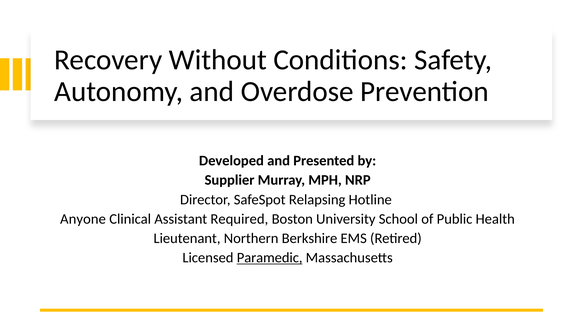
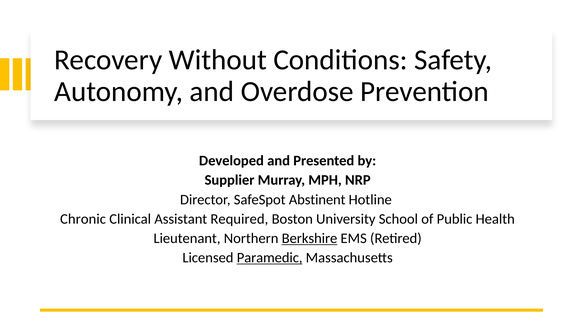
Relapsing: Relapsing -> Abstinent
Anyone: Anyone -> Chronic
Berkshire underline: none -> present
